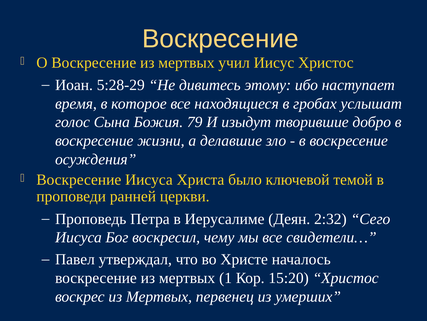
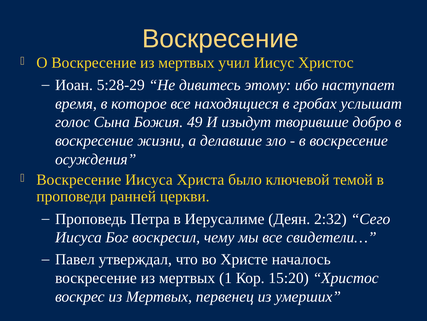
79: 79 -> 49
